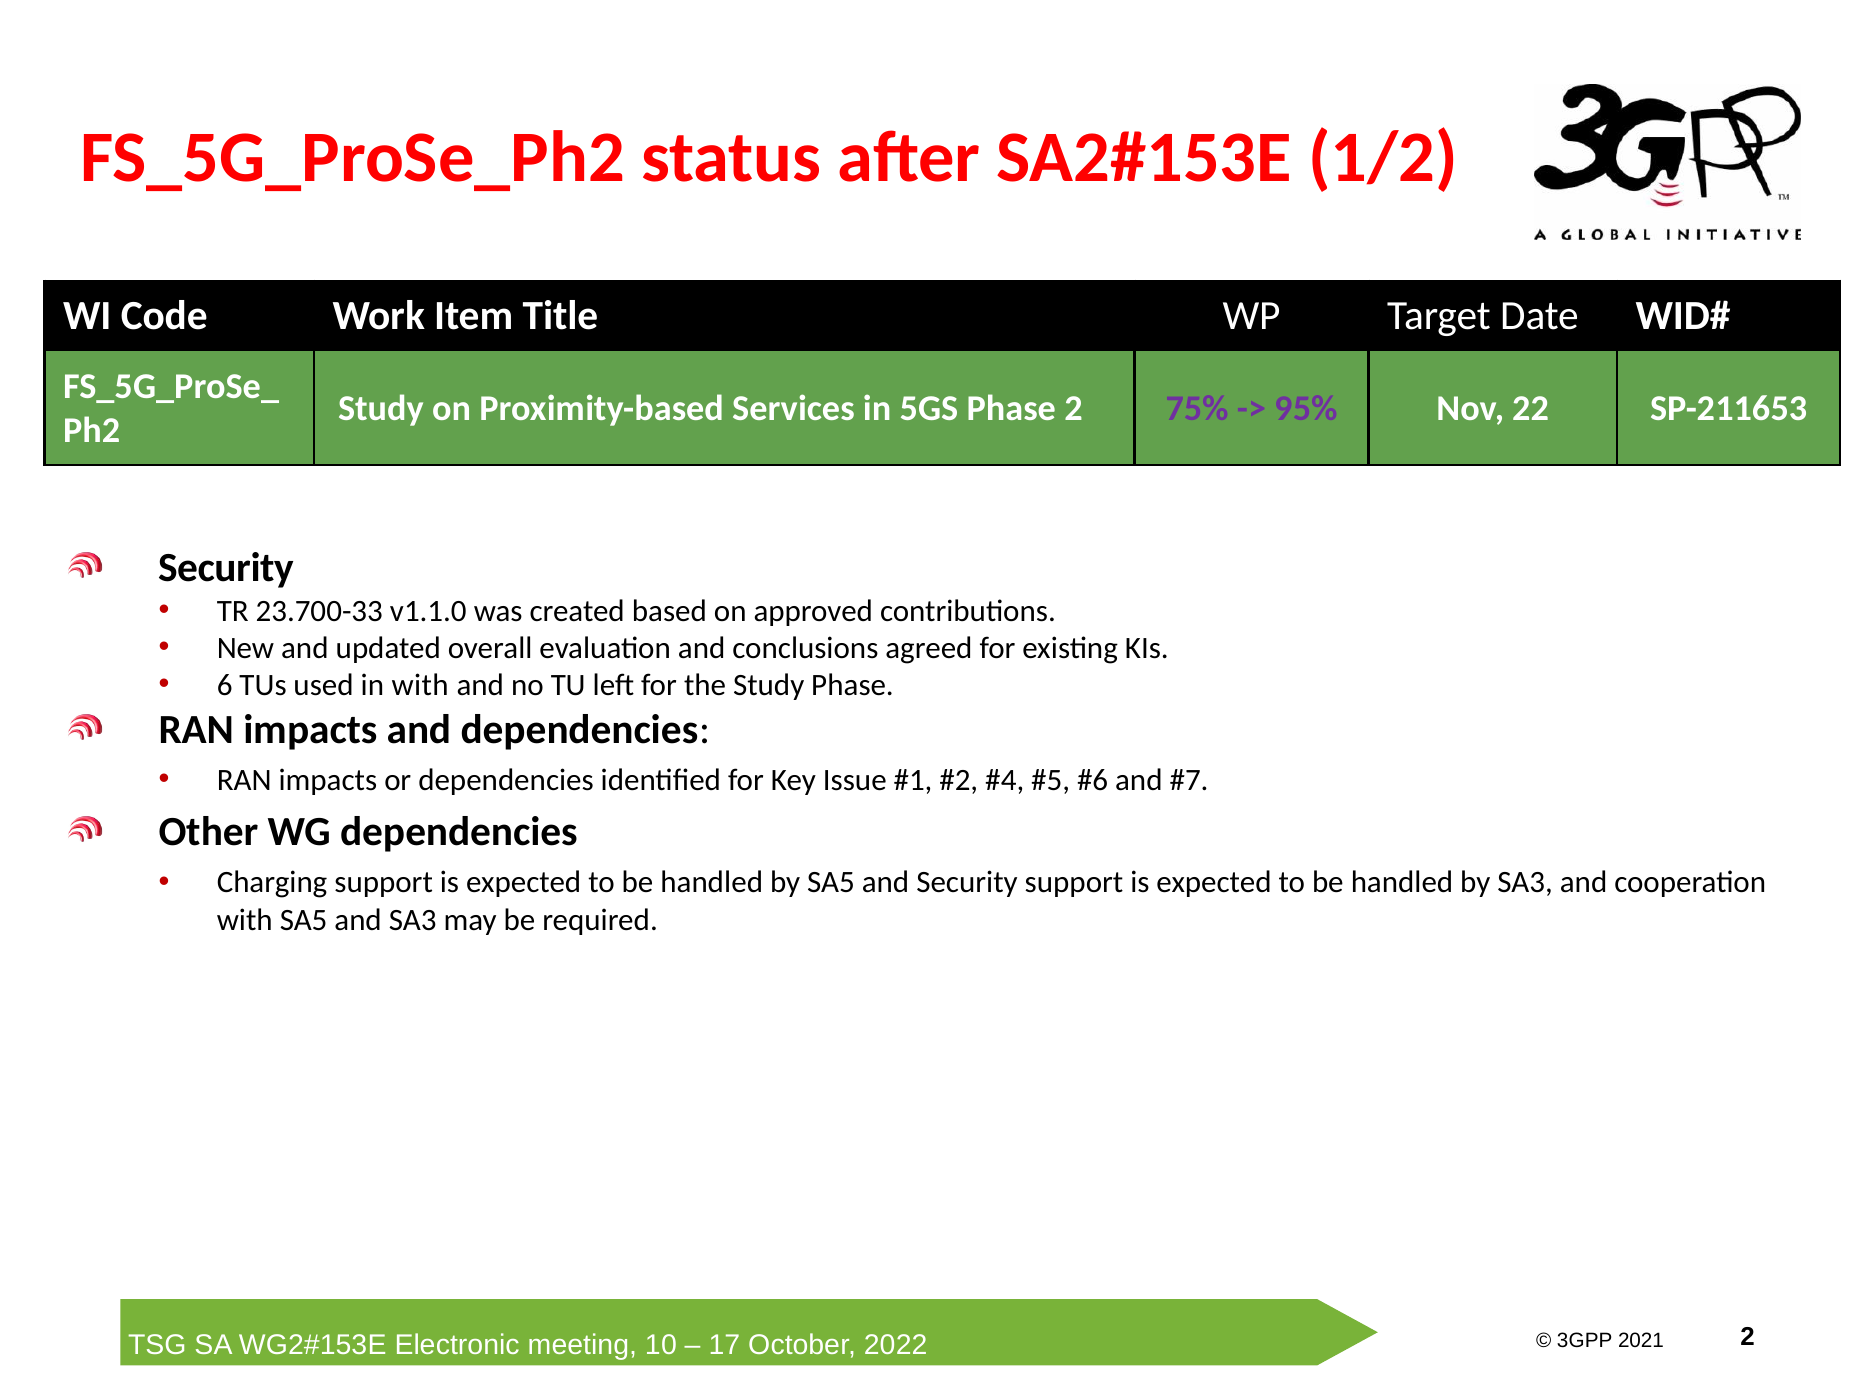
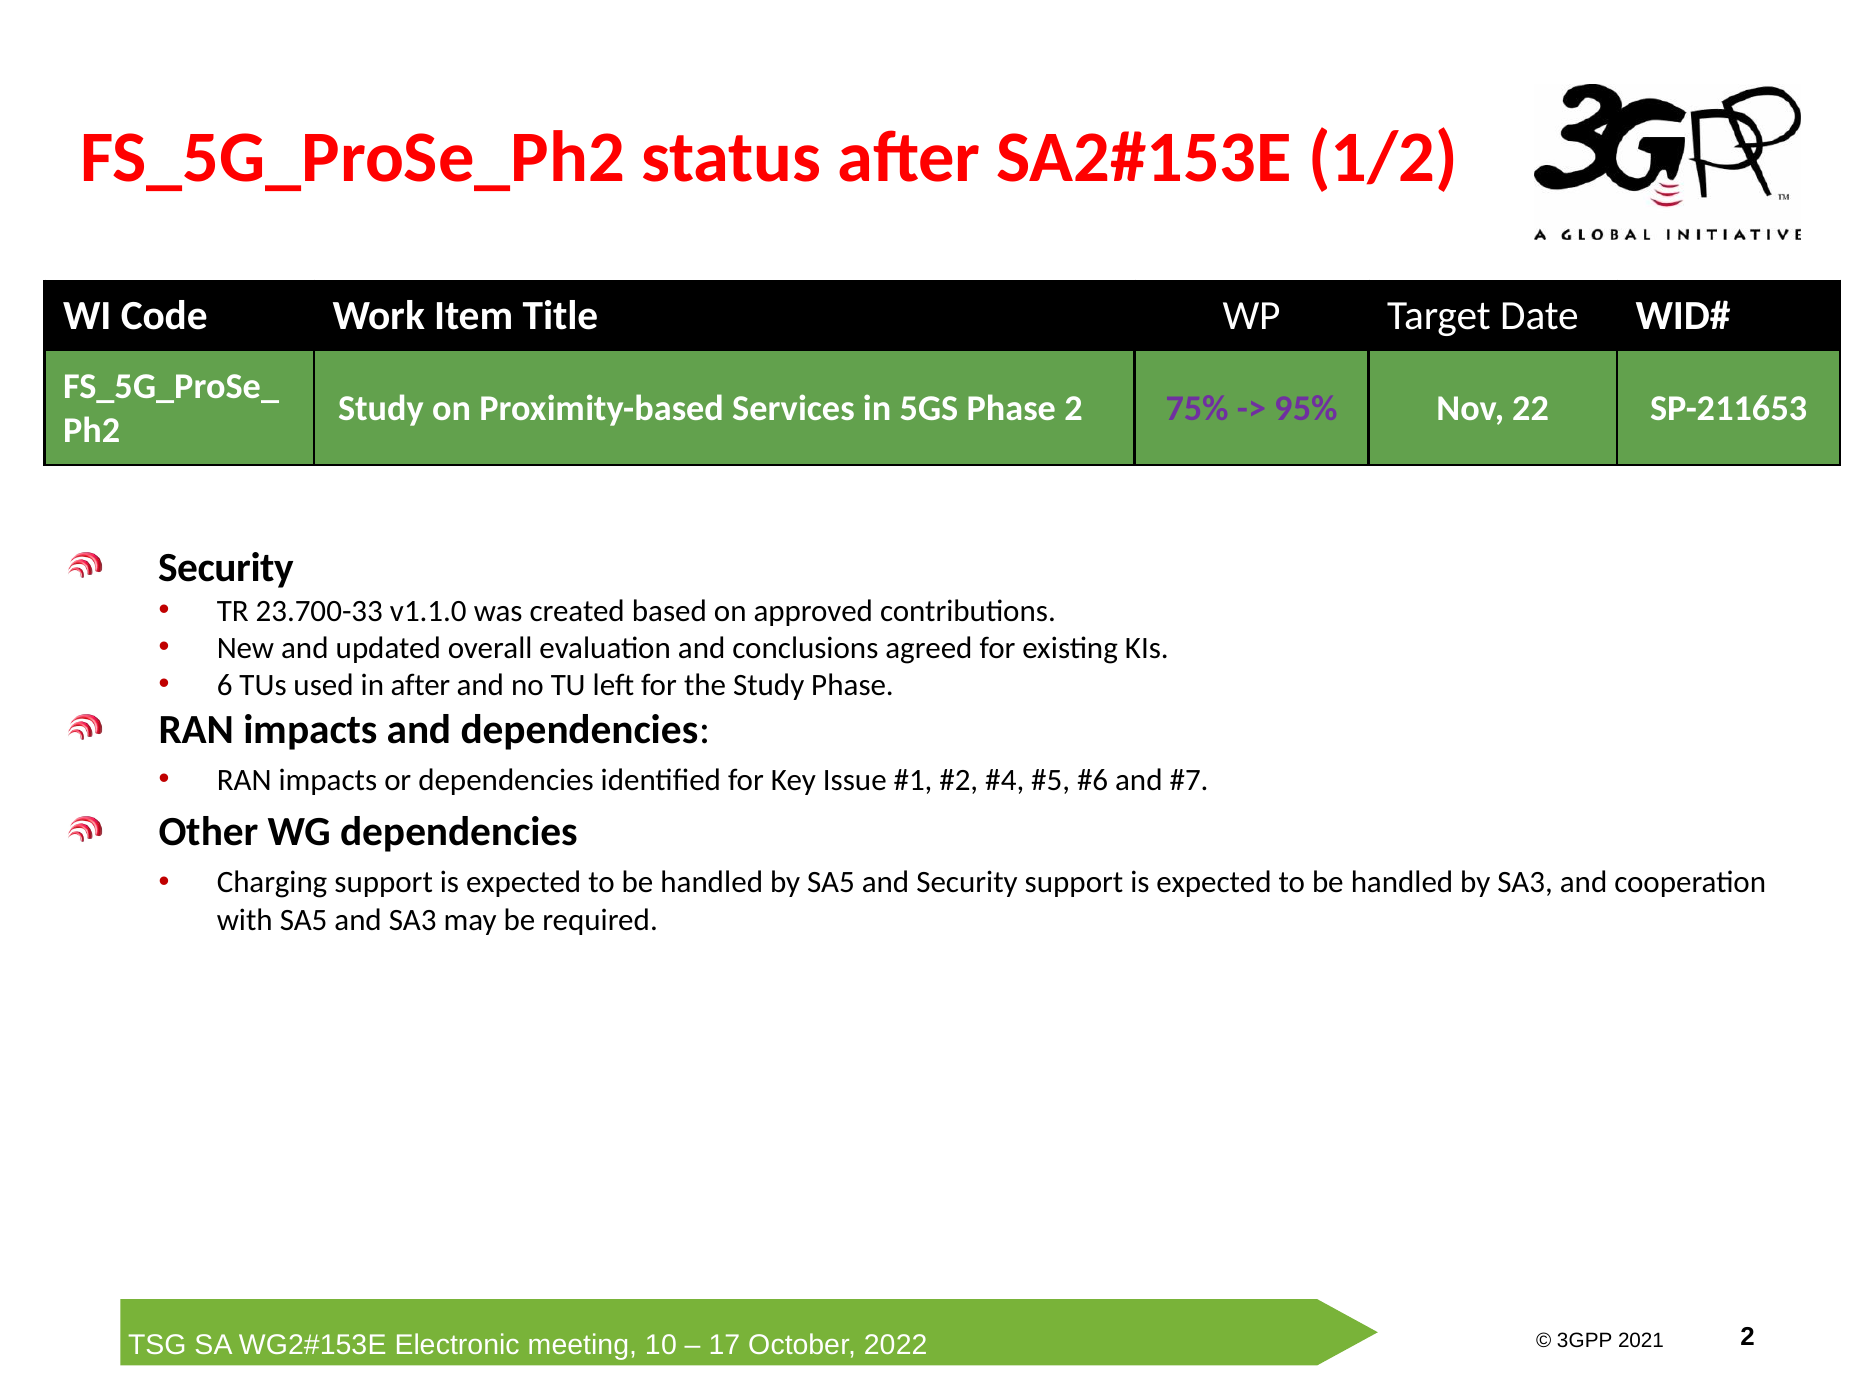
in with: with -> after
